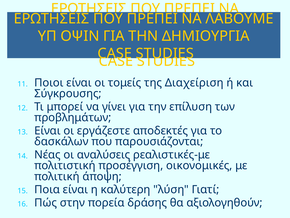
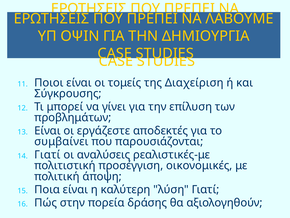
δασκάλων: δασκάλων -> συμβαίνει
Νέας at (47, 154): Νέας -> Γιατί
